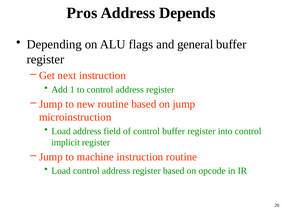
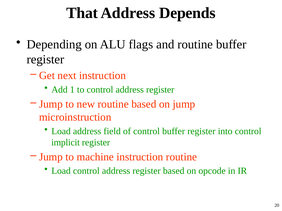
Pros: Pros -> That
and general: general -> routine
